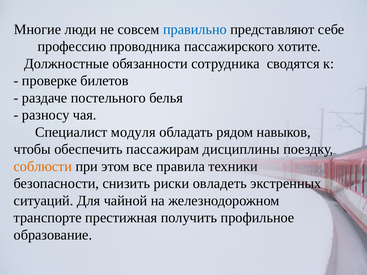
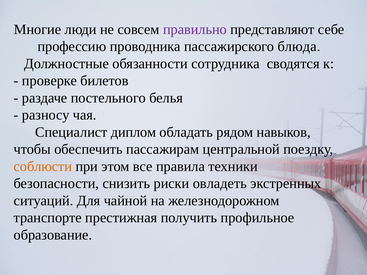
правильно colour: blue -> purple
хотите: хотите -> блюда
модуля: модуля -> диплом
дисциплины: дисциплины -> центральной
